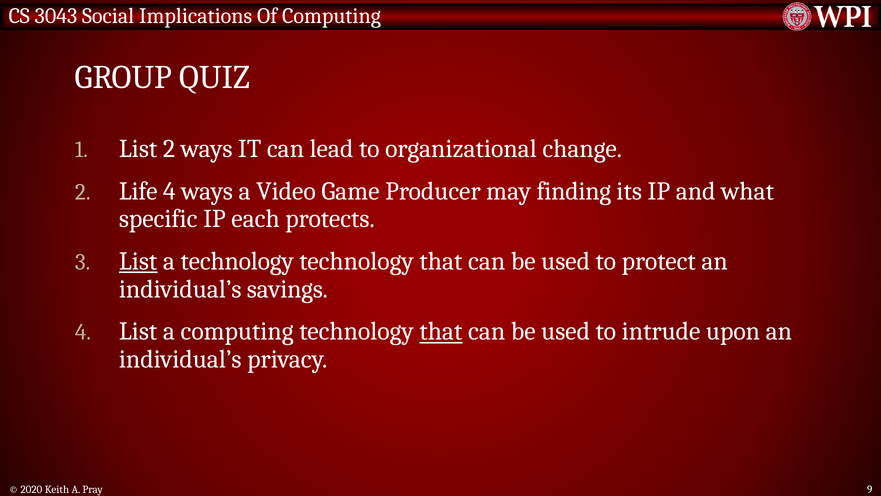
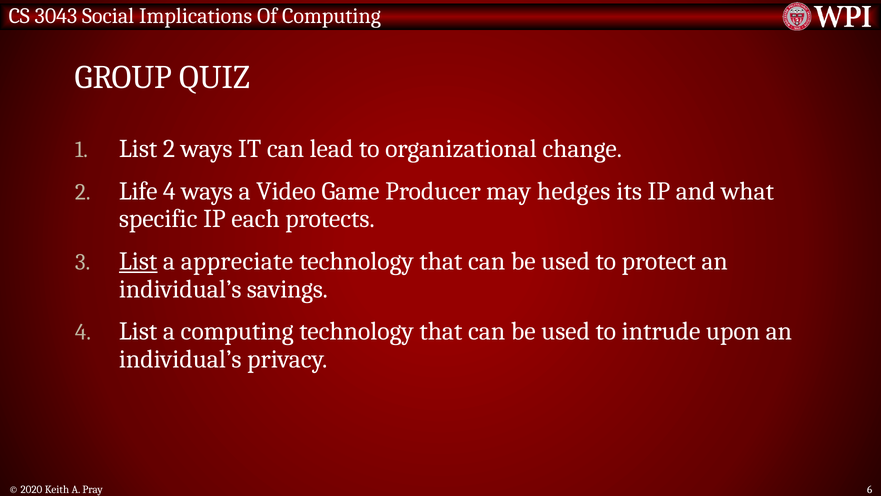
finding: finding -> hedges
a technology: technology -> appreciate
that at (441, 331) underline: present -> none
9: 9 -> 6
